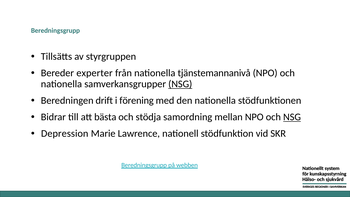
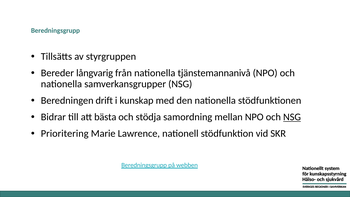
experter: experter -> långvarig
NSG at (180, 84) underline: present -> none
förening: förening -> kunskap
Depression: Depression -> Prioritering
